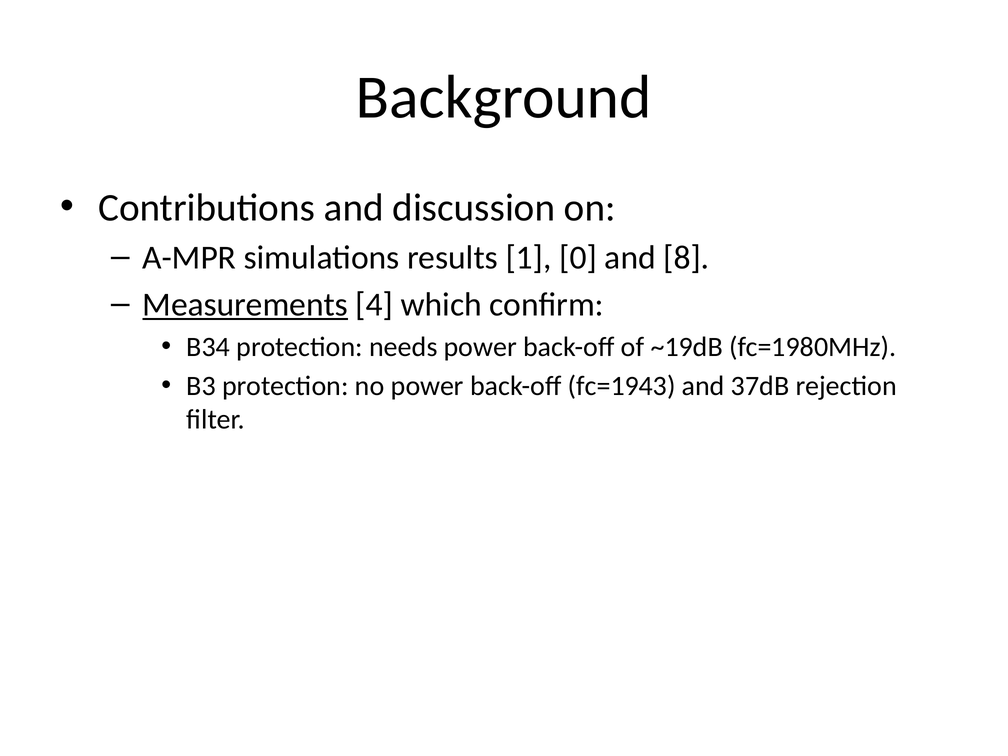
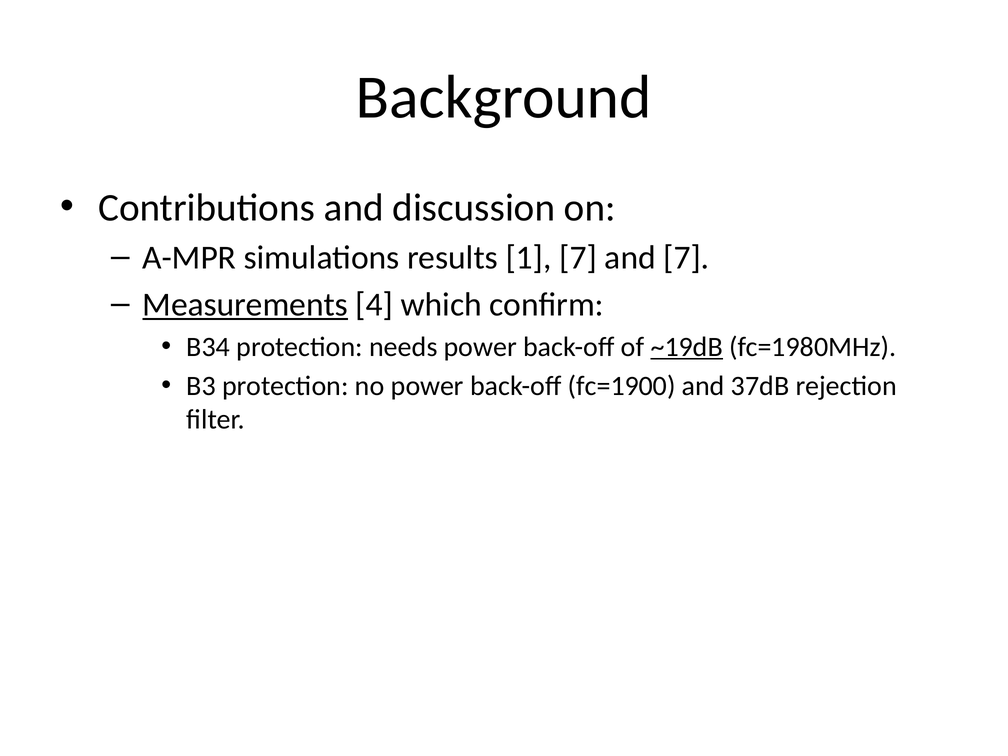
1 0: 0 -> 7
and 8: 8 -> 7
~19dB underline: none -> present
fc=1943: fc=1943 -> fc=1900
